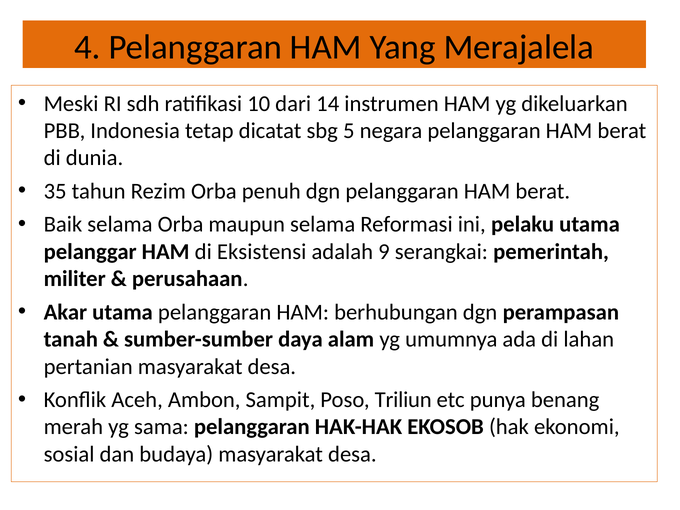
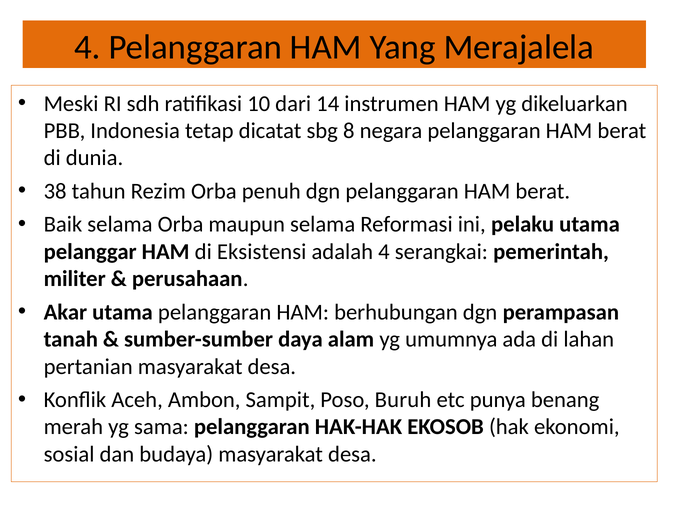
5: 5 -> 8
35: 35 -> 38
adalah 9: 9 -> 4
Triliun: Triliun -> Buruh
